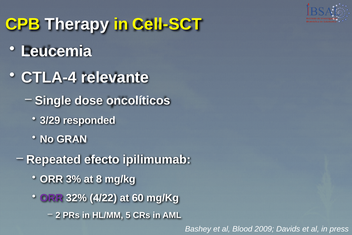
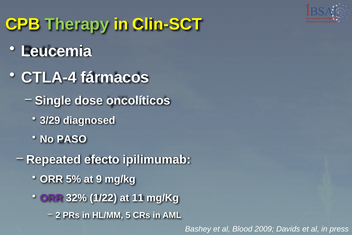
Therapy colour: white -> light green
Cell-SCT: Cell-SCT -> Clin-SCT
relevante: relevante -> fármacos
responded: responded -> diagnosed
GRAN: GRAN -> PASO
3%: 3% -> 5%
8: 8 -> 9
4/22: 4/22 -> 1/22
60: 60 -> 11
